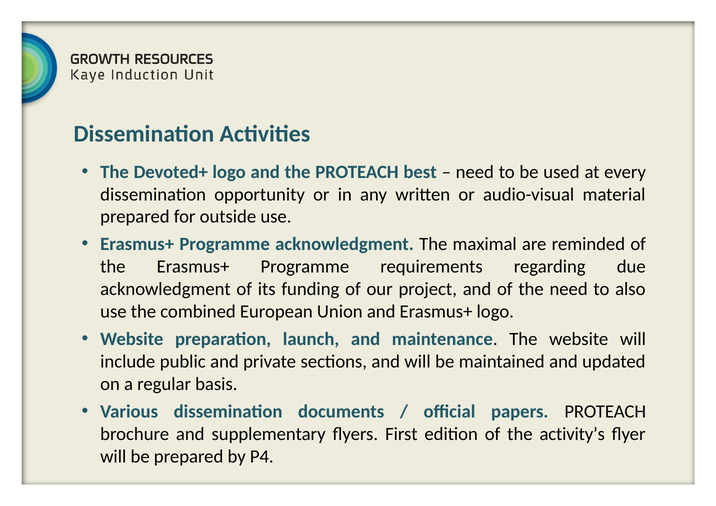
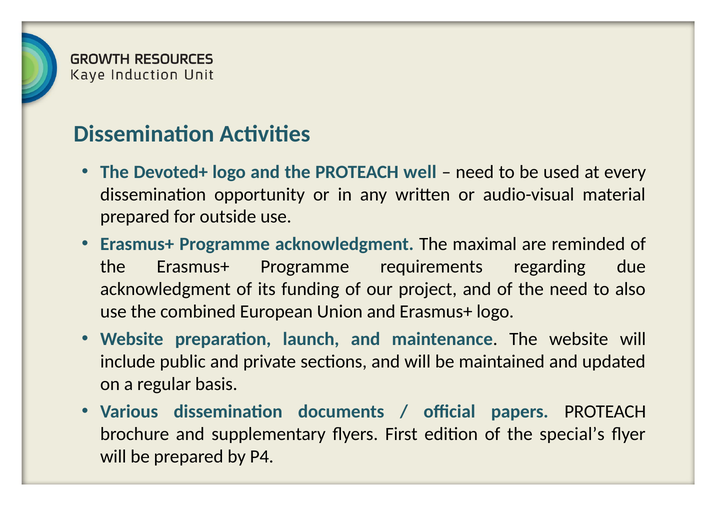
best: best -> well
activity’s: activity’s -> special’s
